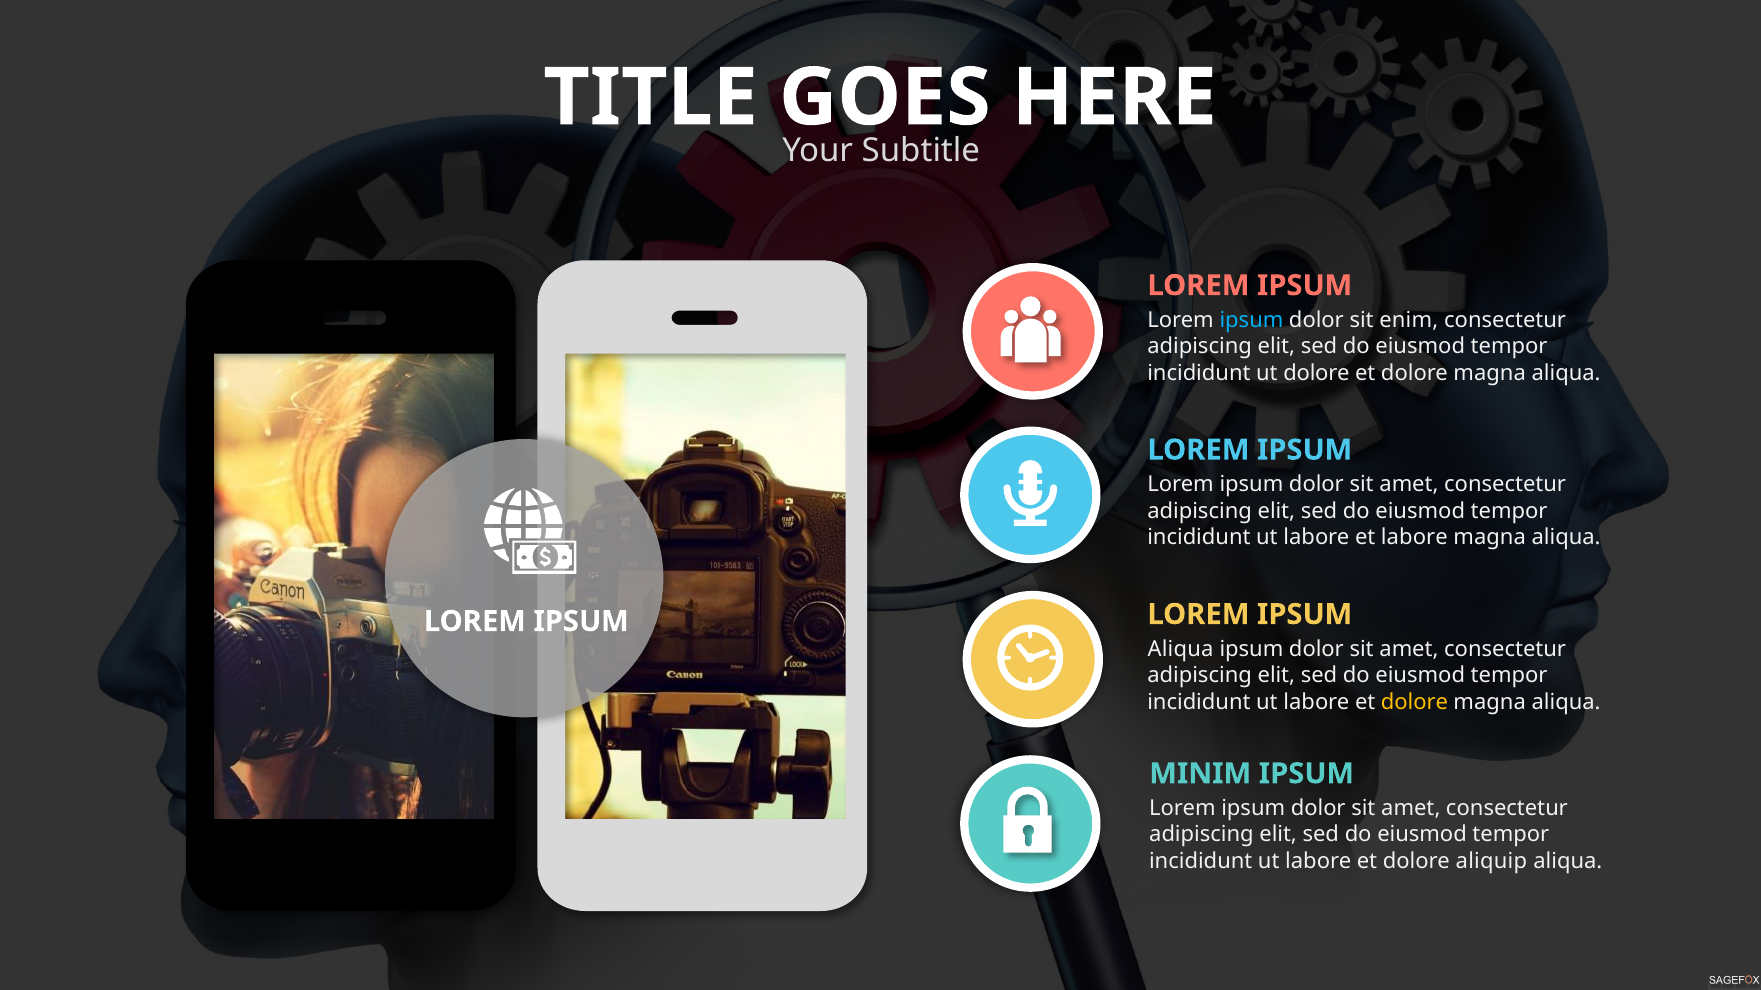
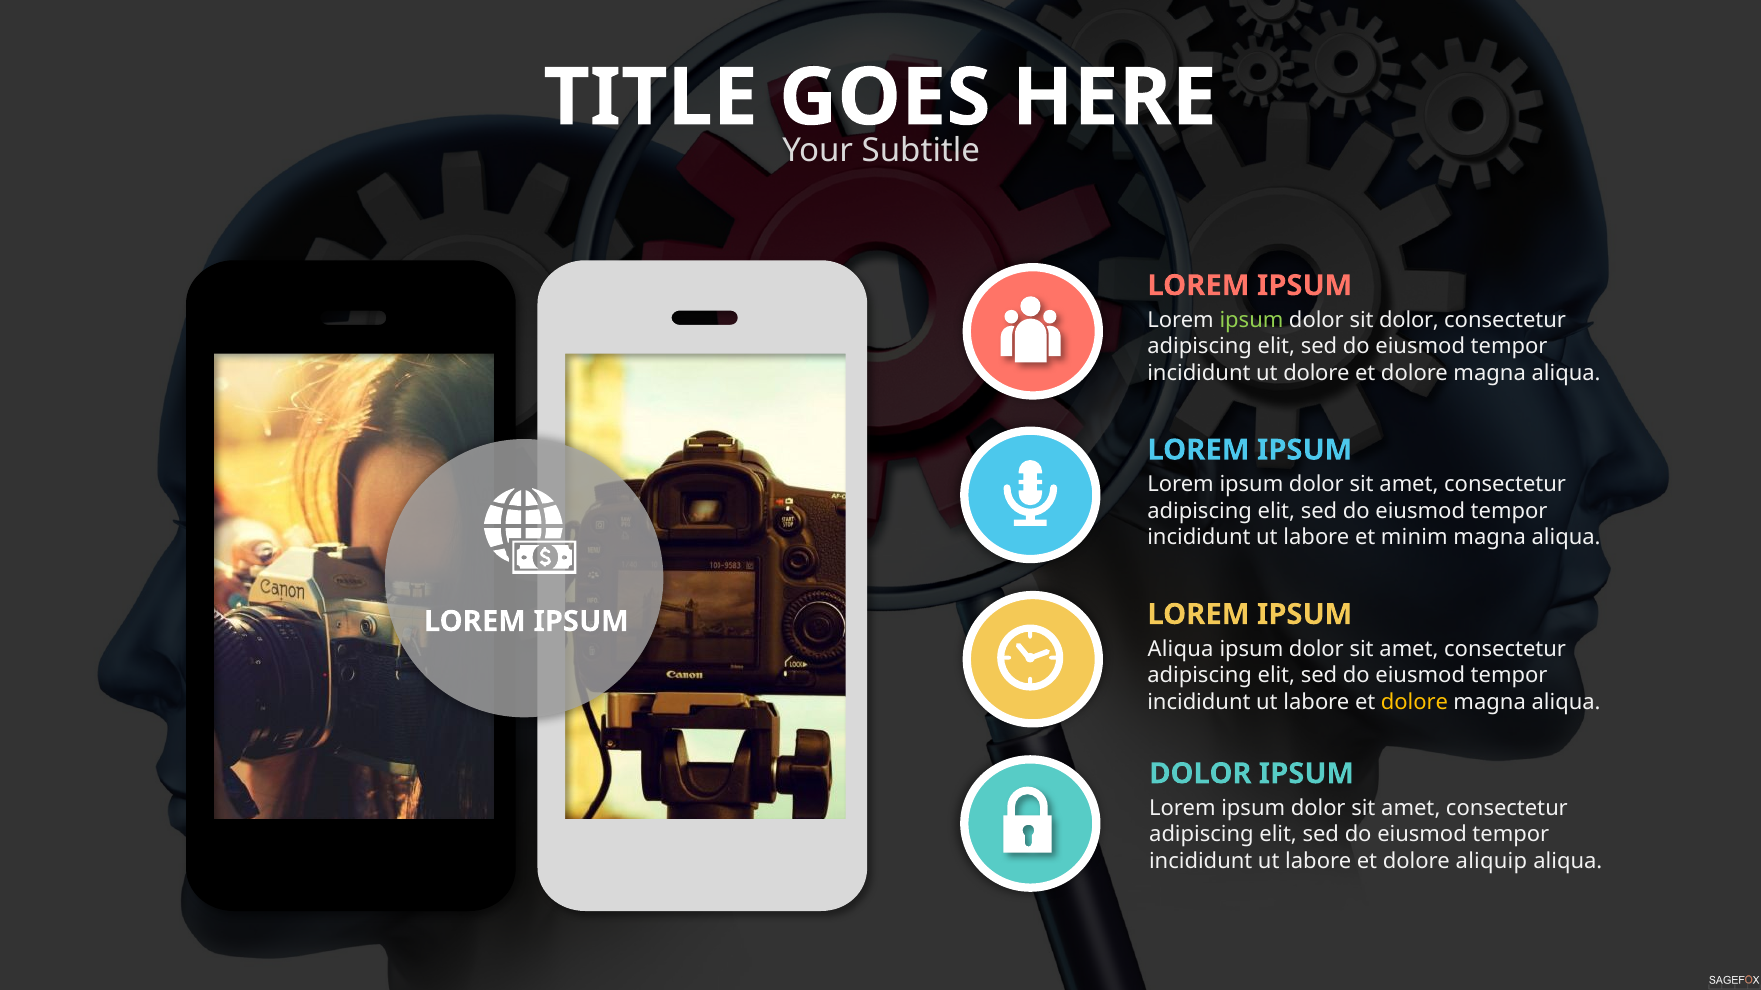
ipsum at (1251, 320) colour: light blue -> light green
sit enim: enim -> dolor
et labore: labore -> minim
MINIM at (1200, 774): MINIM -> DOLOR
